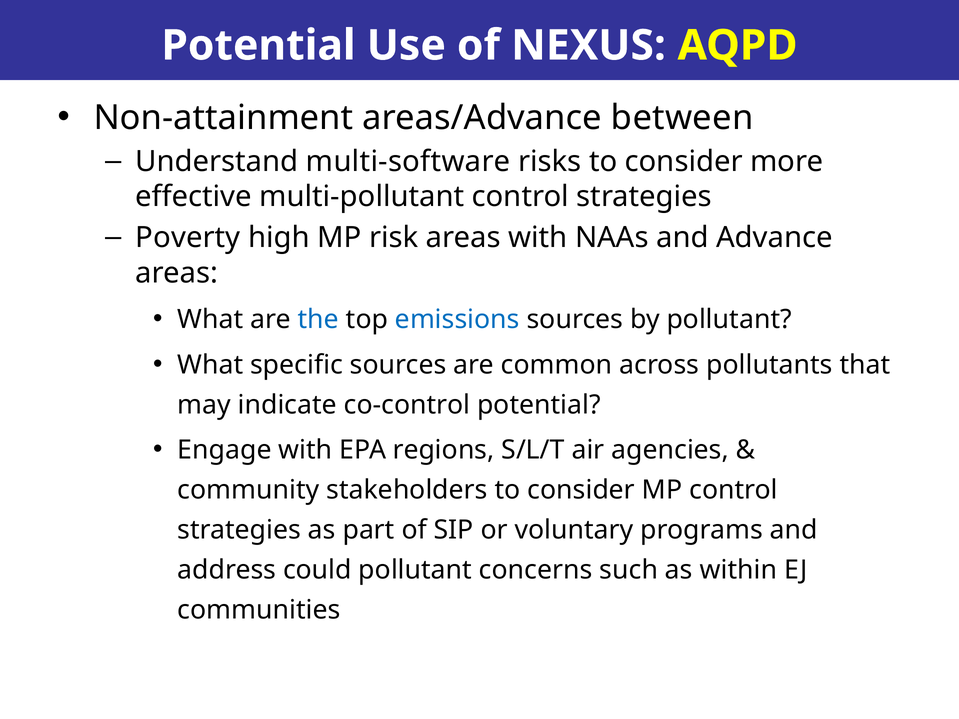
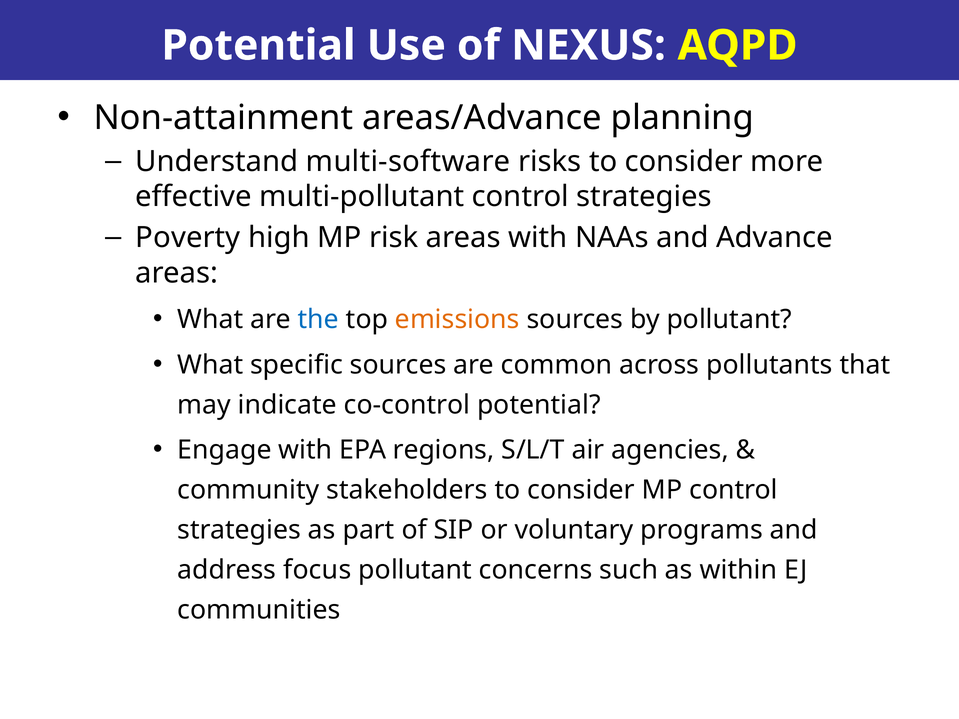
between: between -> planning
emissions colour: blue -> orange
could: could -> focus
